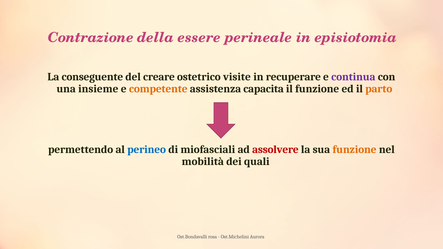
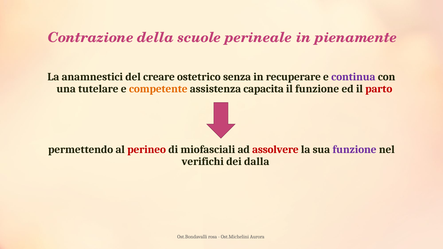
essere: essere -> scuole
episiotomia: episiotomia -> pienamente
conseguente: conseguente -> anamnestici
visite: visite -> senza
insieme: insieme -> tutelare
parto colour: orange -> red
perineo colour: blue -> red
funzione at (355, 150) colour: orange -> purple
mobilità: mobilità -> verifichi
quali: quali -> dalla
